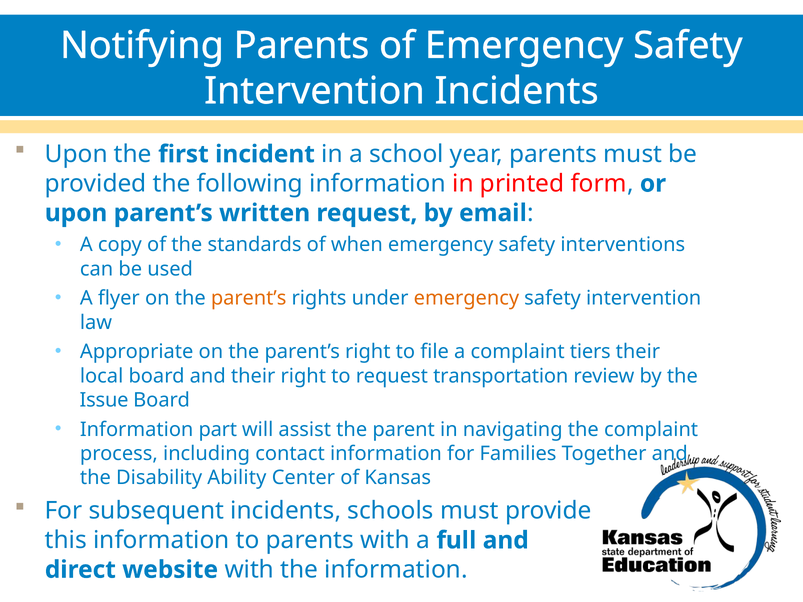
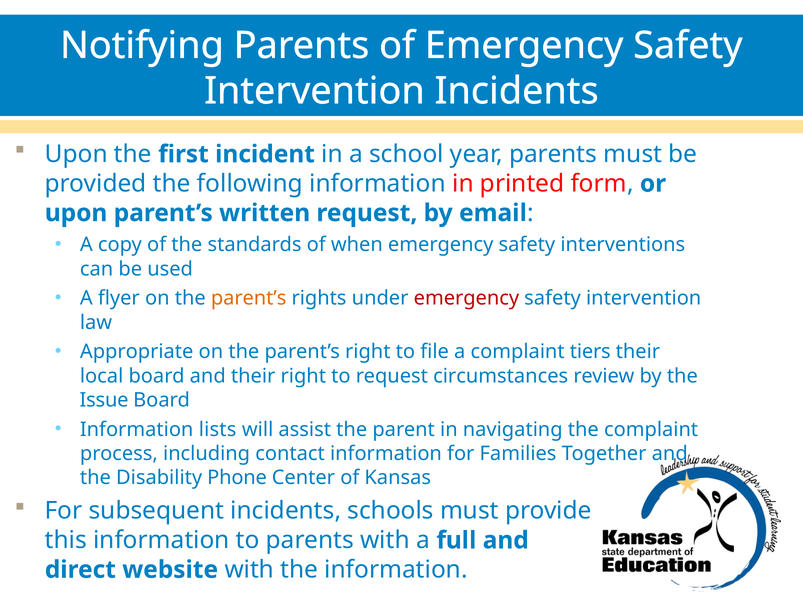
emergency at (466, 298) colour: orange -> red
transportation: transportation -> circumstances
part: part -> lists
Ability: Ability -> Phone
